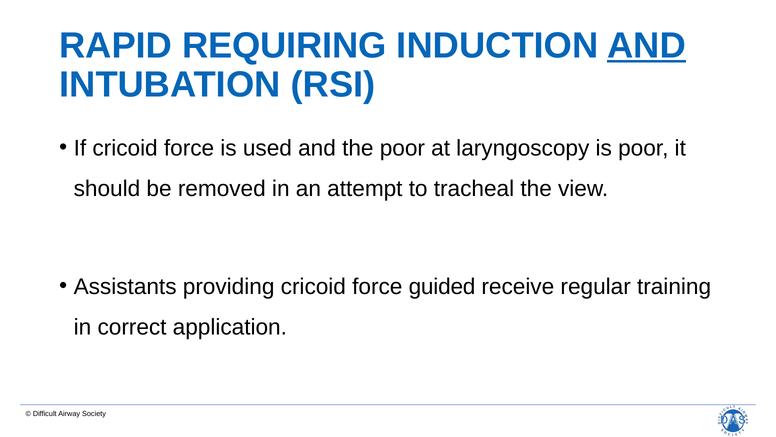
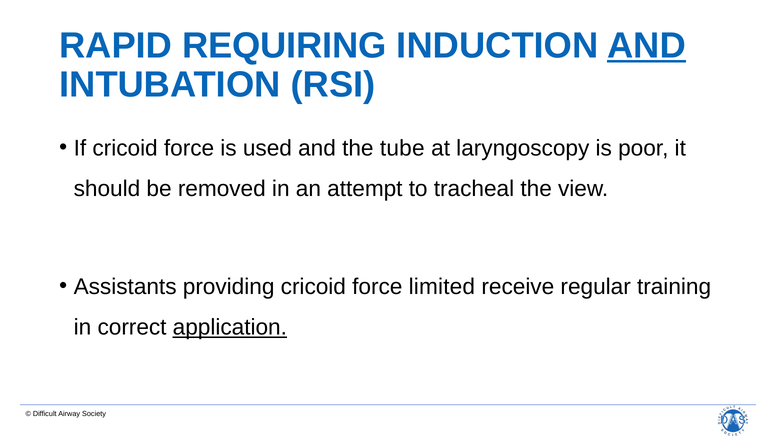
the poor: poor -> tube
guided: guided -> limited
application underline: none -> present
